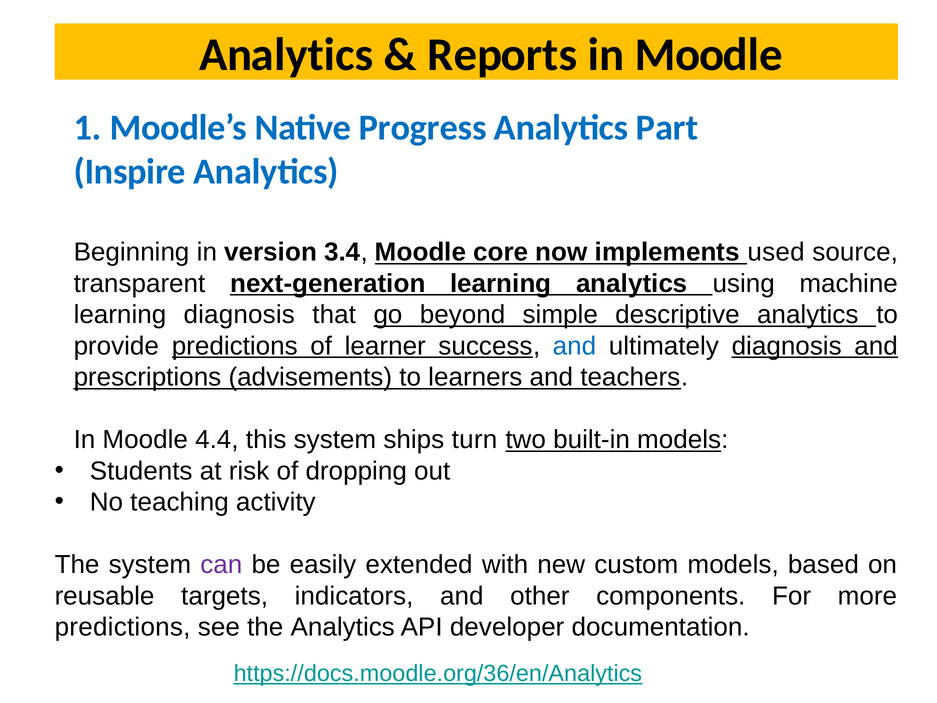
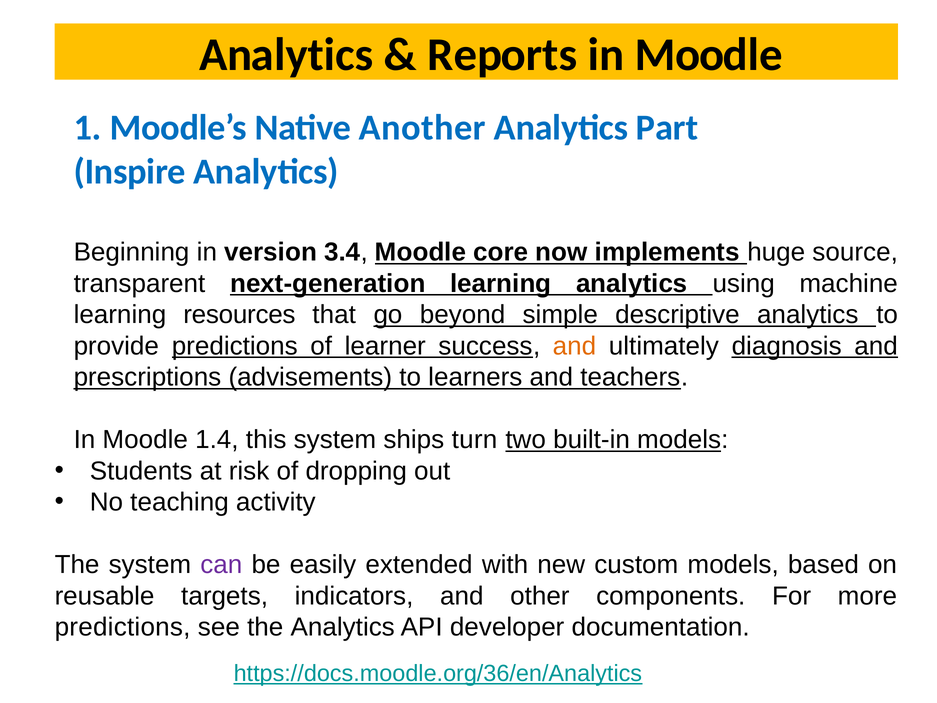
Progress: Progress -> Another
used: used -> huge
learning diagnosis: diagnosis -> resources
and at (574, 346) colour: blue -> orange
4.4: 4.4 -> 1.4
